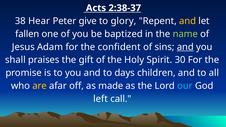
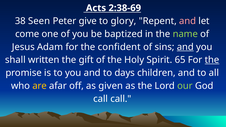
2:38-37: 2:38-37 -> 2:38-69
Hear: Hear -> Seen
and at (188, 21) colour: yellow -> pink
fallen: fallen -> come
praises: praises -> written
30: 30 -> 65
the at (212, 60) underline: none -> present
made: made -> given
our colour: light blue -> light green
left at (101, 99): left -> call
